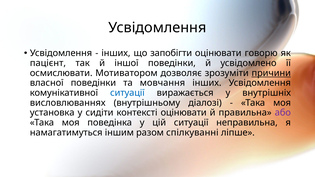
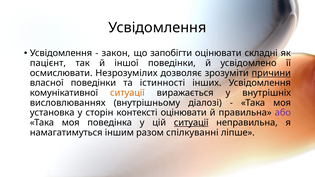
інших at (116, 53): інших -> закон
говорю: говорю -> складні
Мотиватором: Мотиватором -> Незрозумілих
мовчання: мовчання -> істинності
ситуації at (127, 93) colour: blue -> orange
сидіти: сидіти -> сторін
ситуації at (191, 123) underline: none -> present
